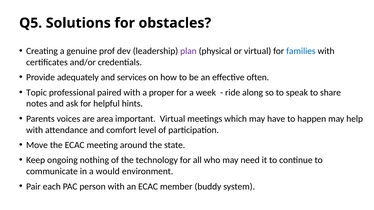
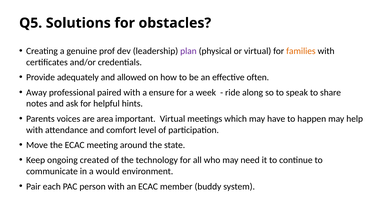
families colour: blue -> orange
services: services -> allowed
Topic: Topic -> Away
proper: proper -> ensure
nothing: nothing -> created
